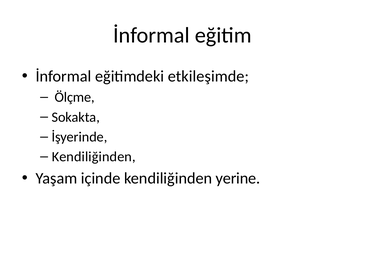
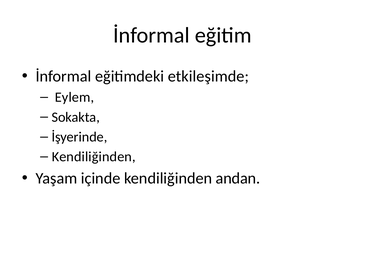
Ölçme: Ölçme -> Eylem
yerine: yerine -> andan
